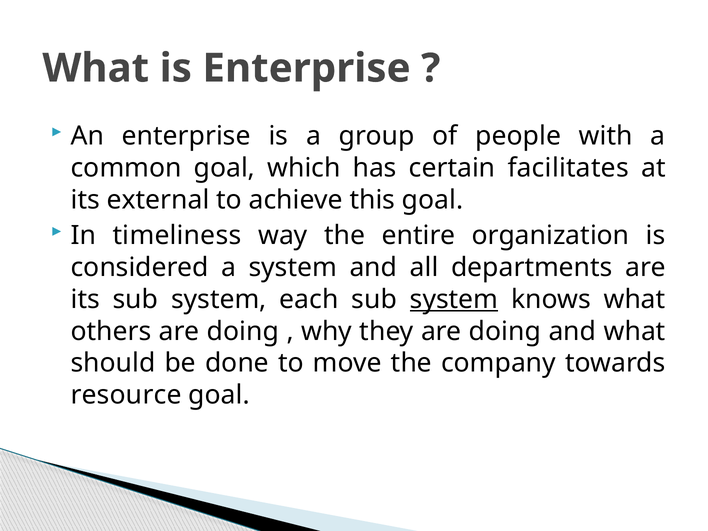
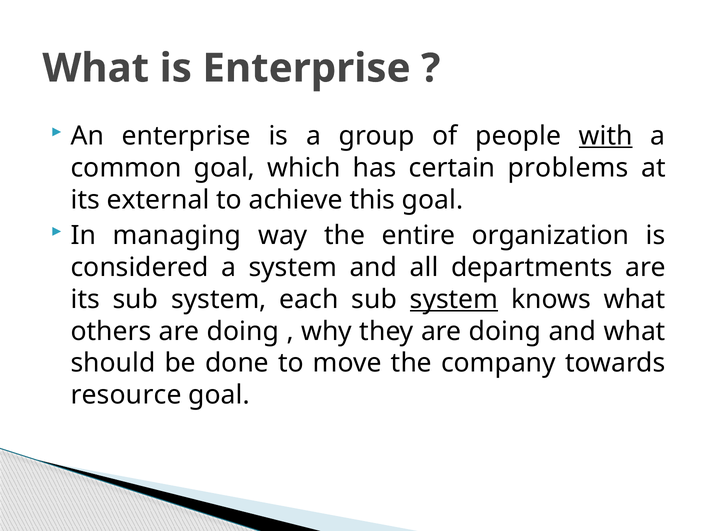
with underline: none -> present
facilitates: facilitates -> problems
timeliness: timeliness -> managing
